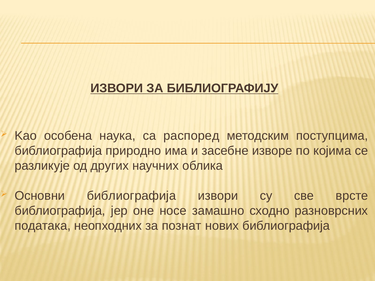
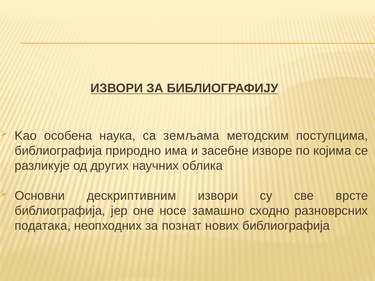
распоред: распоред -> земљама
Основни библиографија: библиографија -> дескриптивним
